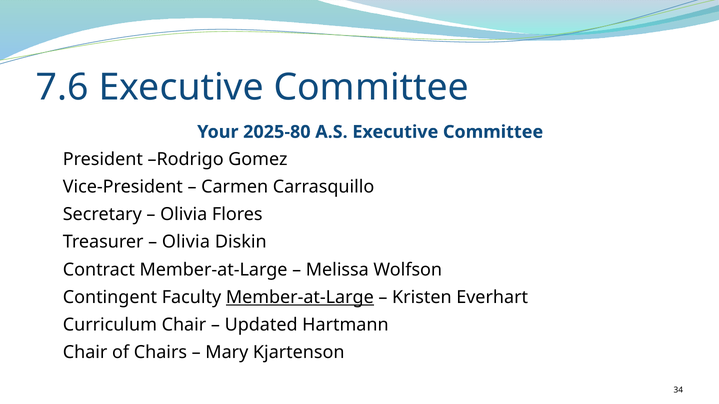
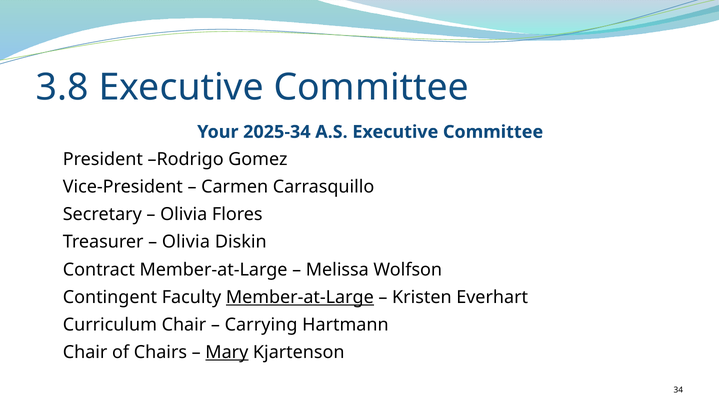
7.6: 7.6 -> 3.8
2025-80: 2025-80 -> 2025-34
Updated: Updated -> Carrying
Mary underline: none -> present
